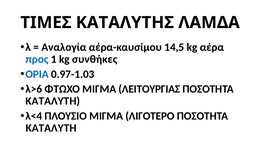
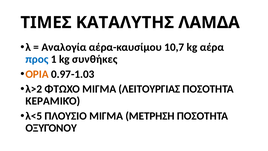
14,5: 14,5 -> 10,7
ΟΡΙΑ colour: blue -> orange
λ>6: λ>6 -> λ>2
ΚΑΤΑΛΥΤΗ at (53, 101): ΚΑΤΑΛΥΤΗ -> ΚΕΡΑΜΙΚΌ
λ<4: λ<4 -> λ<5
ΛΙΓΟΤΕΡΟ: ΛΙΓΟΤΕΡΟ -> ΜΕΤΡΗΣΗ
ΚΑΤΑΛΥΤΗ at (51, 128): ΚΑΤΑΛΥΤΗ -> ΟΞΥΓΌΝΟΥ
